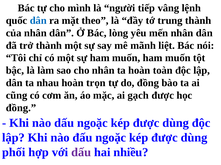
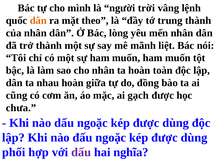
tiếp: tiếp -> trời
dân at (38, 21) colour: blue -> orange
trọn: trọn -> giữa
đồng at (21, 108): đồng -> chưa
nhiều: nhiều -> nghĩa
